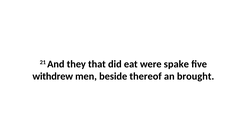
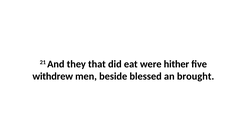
spake: spake -> hither
thereof: thereof -> blessed
